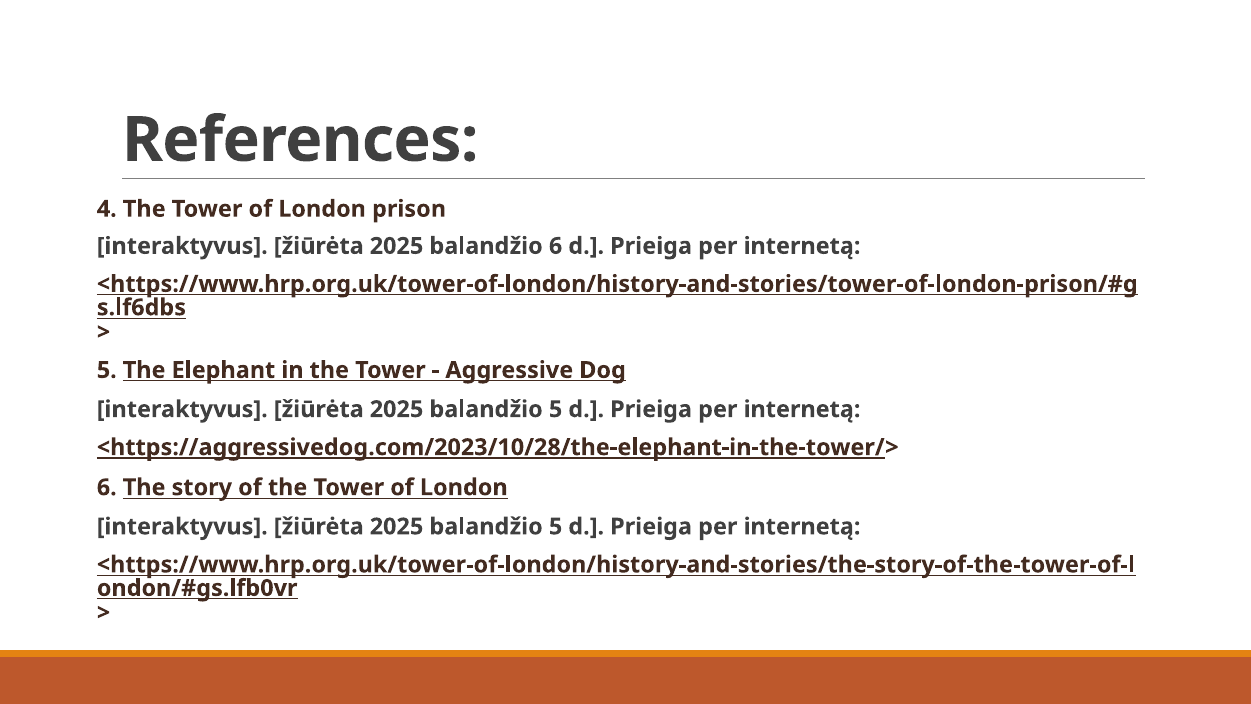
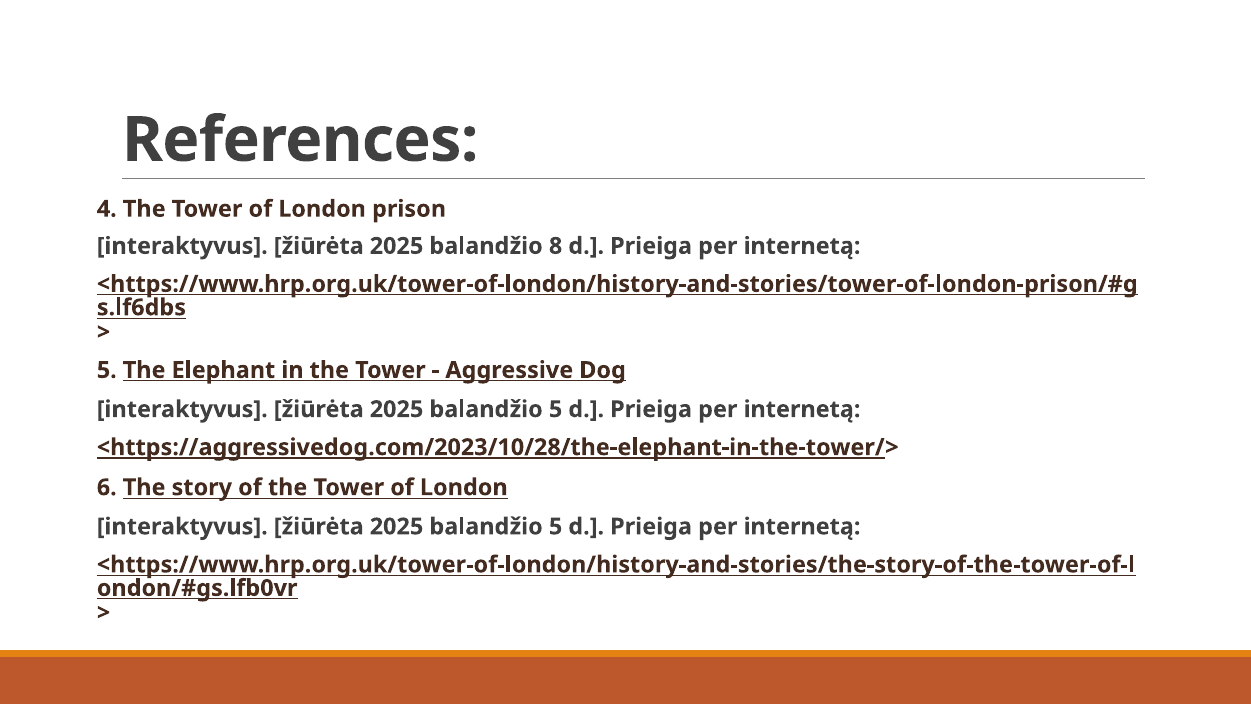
balandžio 6: 6 -> 8
